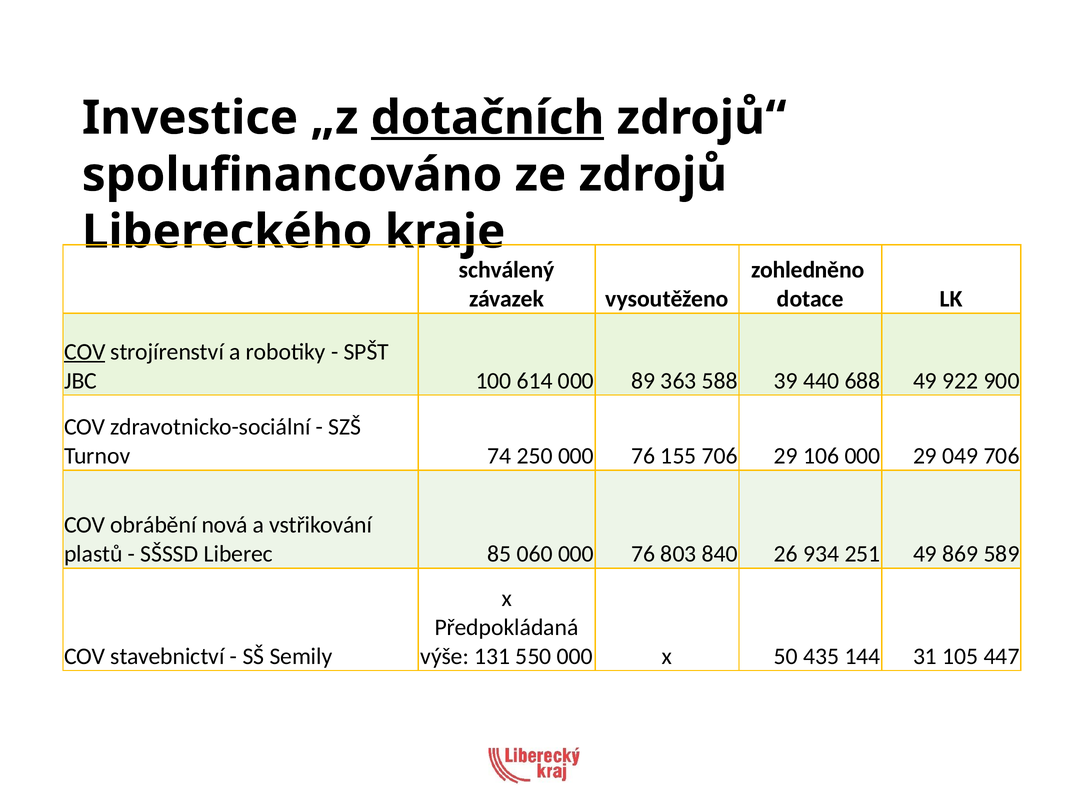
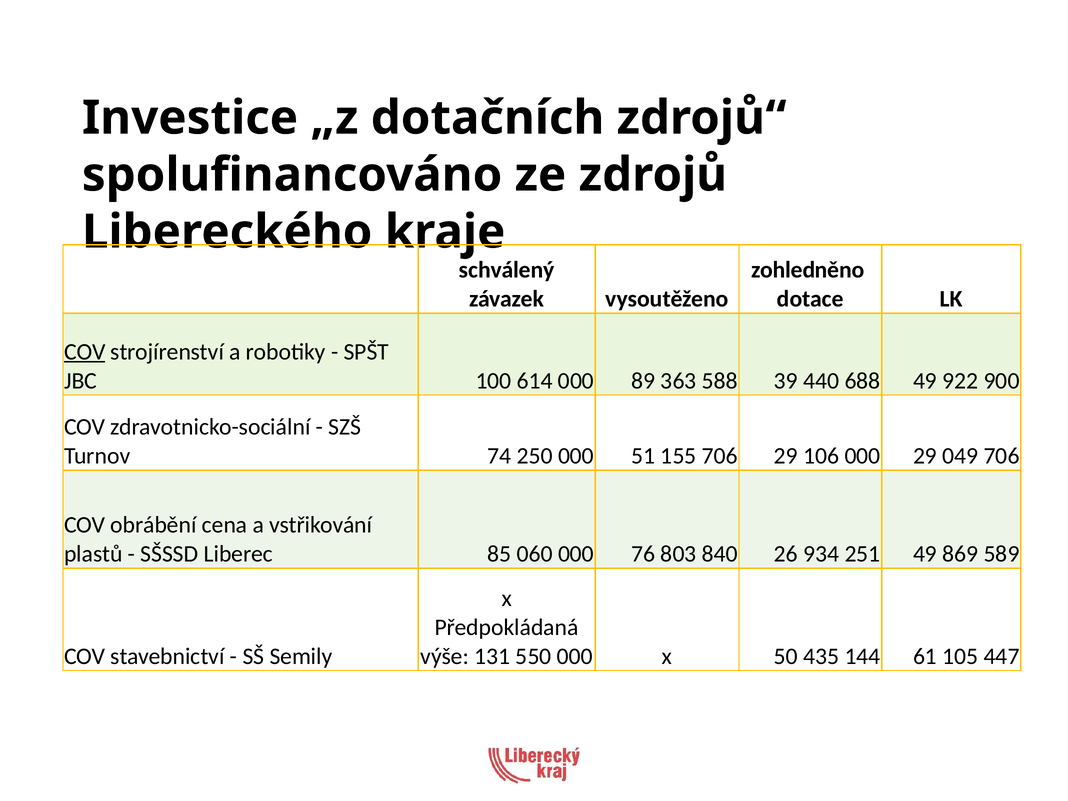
dotačních underline: present -> none
250 000 76: 76 -> 51
nová: nová -> cena
31: 31 -> 61
